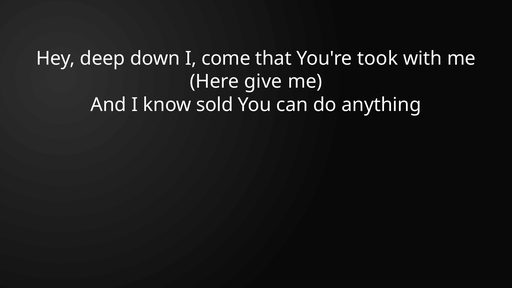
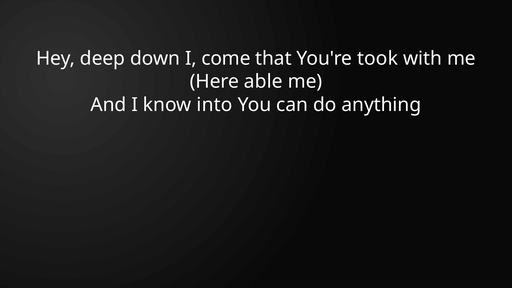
give: give -> able
sold: sold -> into
